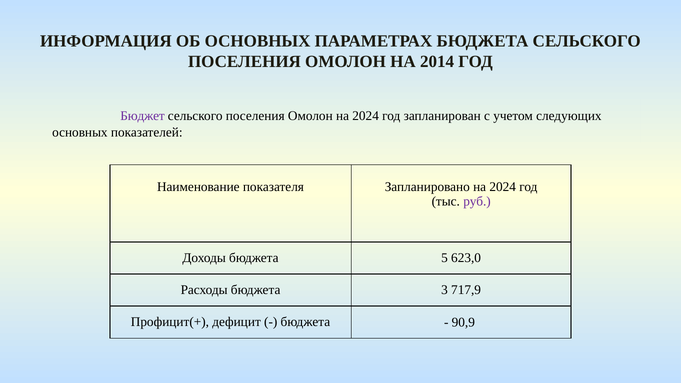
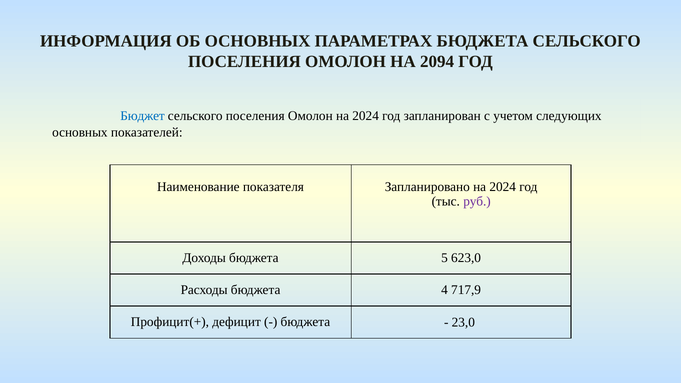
2014: 2014 -> 2094
Бюджет colour: purple -> blue
3: 3 -> 4
90,9: 90,9 -> 23,0
